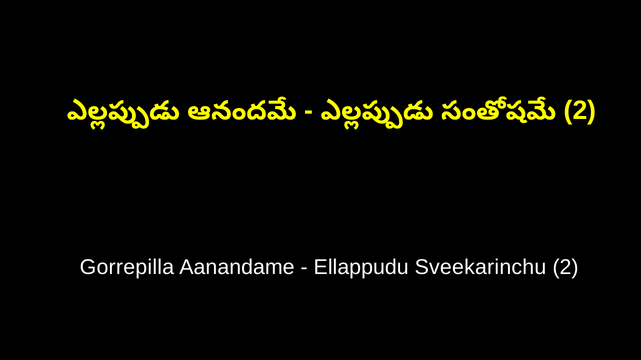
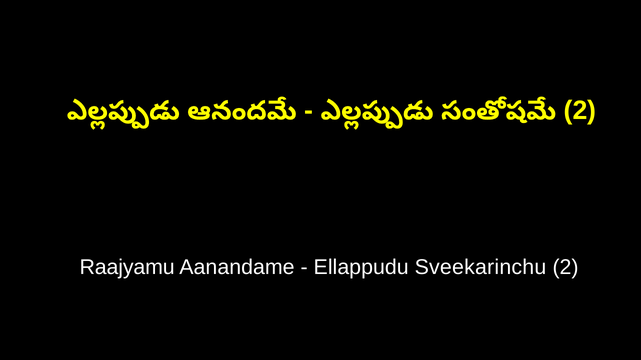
Gorrepilla: Gorrepilla -> Raajyamu
